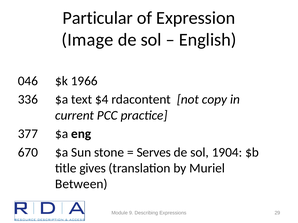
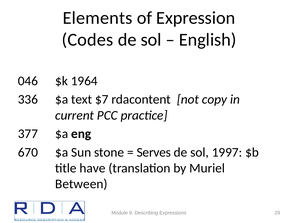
Particular: Particular -> Elements
Image: Image -> Codes
1966: 1966 -> 1964
$4: $4 -> $7
1904: 1904 -> 1997
gives: gives -> have
